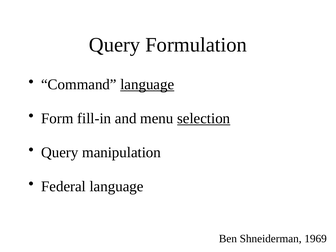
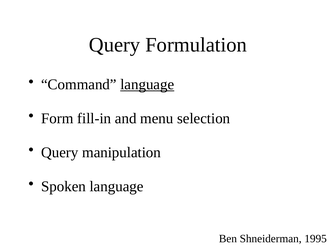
selection underline: present -> none
Federal: Federal -> Spoken
1969: 1969 -> 1995
